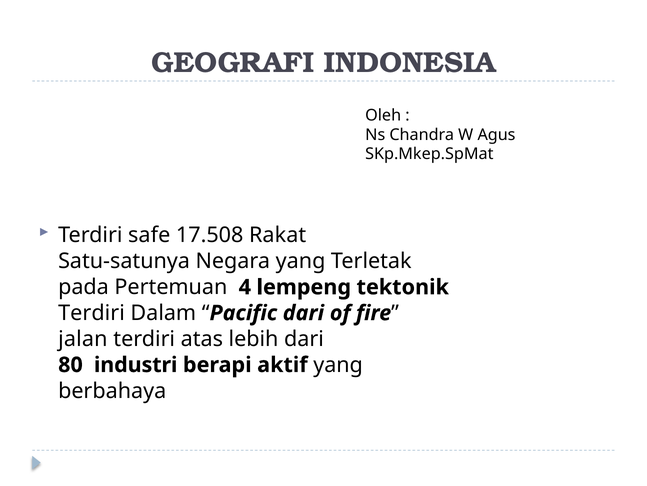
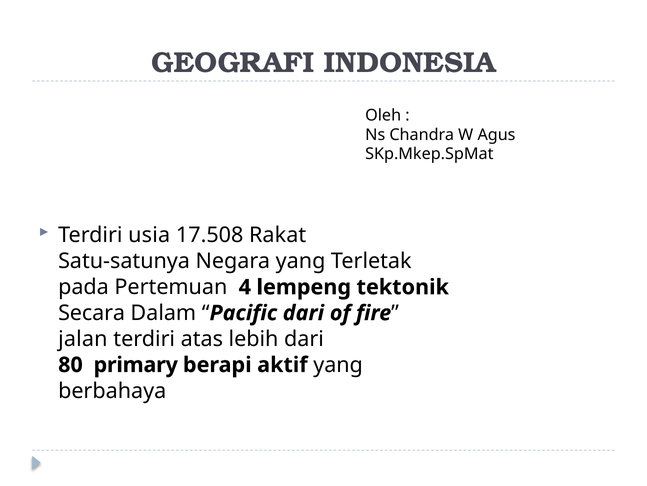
safe: safe -> usia
Terdiri at (92, 313): Terdiri -> Secara
industri: industri -> primary
